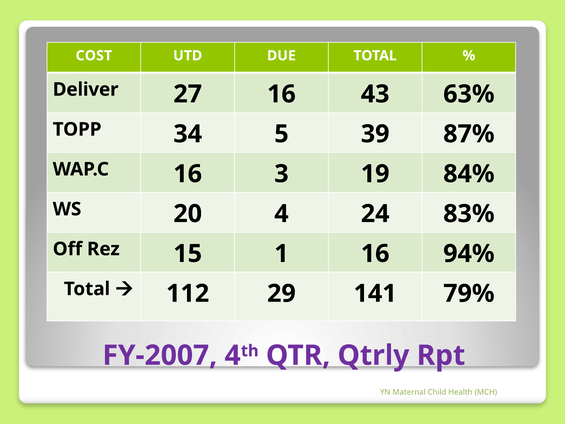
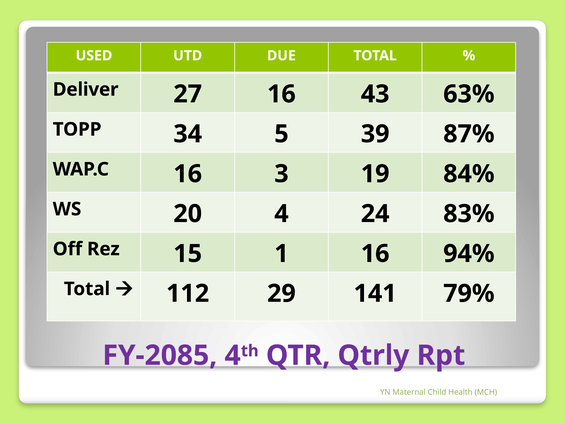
COST: COST -> USED
FY-2007: FY-2007 -> FY-2085
